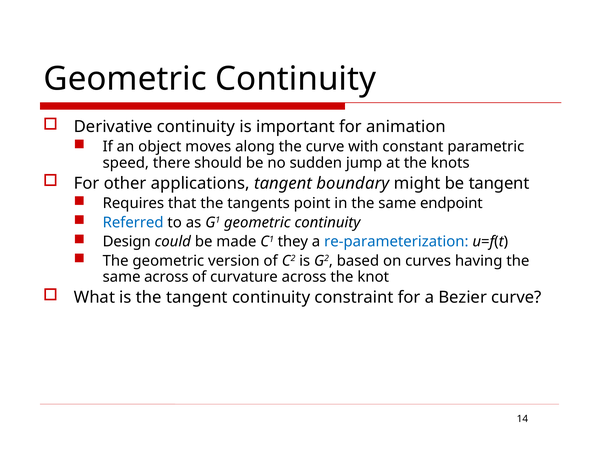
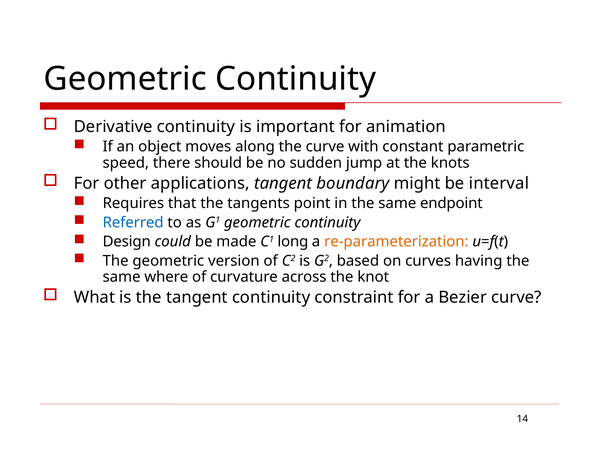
be tangent: tangent -> interval
they: they -> long
re-parameterization colour: blue -> orange
same across: across -> where
